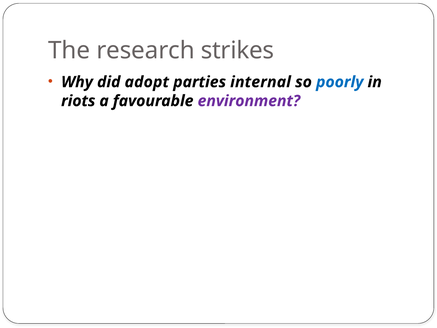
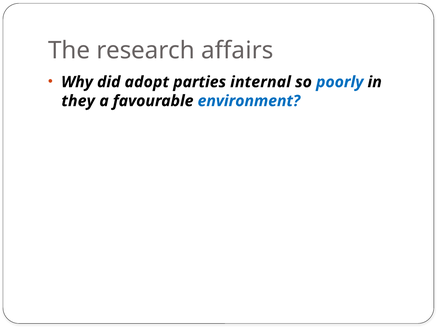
strikes: strikes -> affairs
riots: riots -> they
environment colour: purple -> blue
